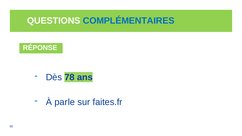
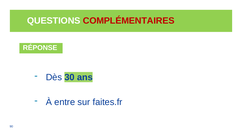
COMPLÉMENTAIRES colour: blue -> red
78: 78 -> 30
parle: parle -> entre
